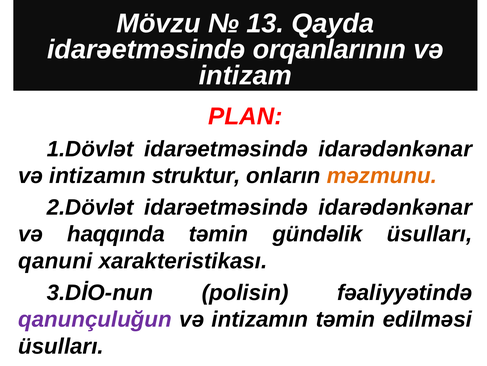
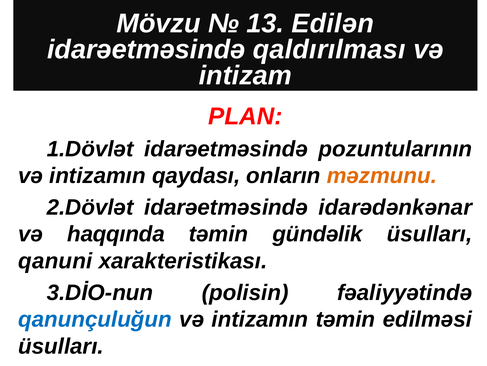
Qayda: Qayda -> Edilən
orqanlarının: orqanlarının -> qaldırılması
idarədənkənar at (395, 149): idarədənkənar -> pozuntularının
struktur: struktur -> qaydası
qanunçuluğun colour: purple -> blue
